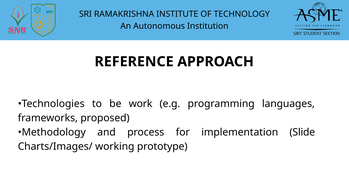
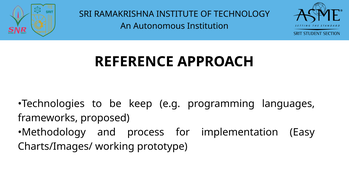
work: work -> keep
Slide: Slide -> Easy
